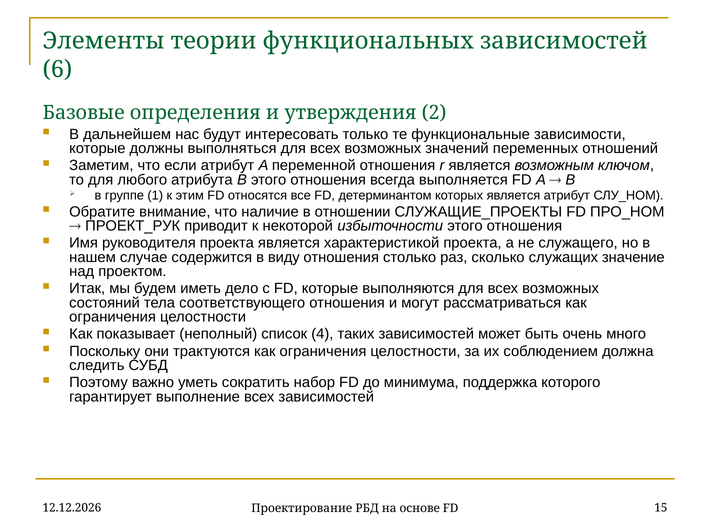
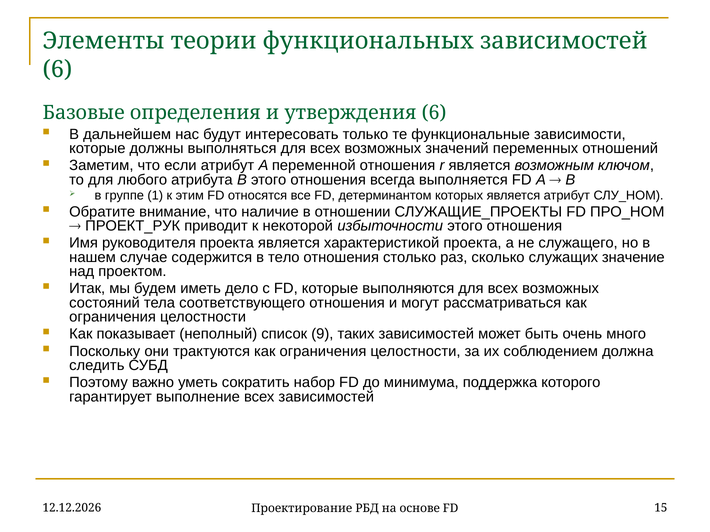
утверждения 2: 2 -> 6
виду: виду -> тело
4: 4 -> 9
